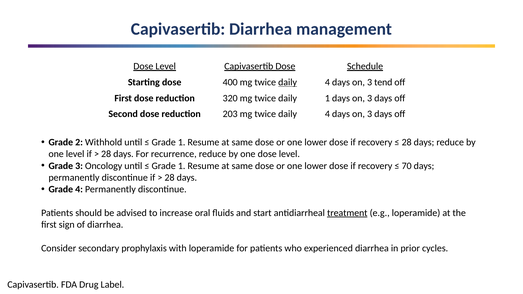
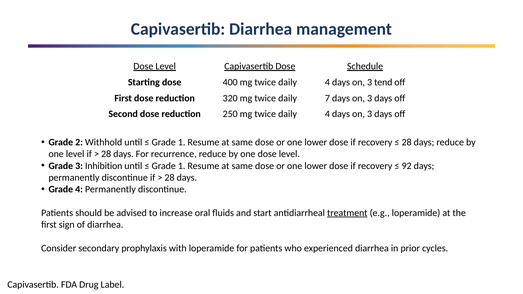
daily at (288, 82) underline: present -> none
daily 1: 1 -> 7
203: 203 -> 250
Oncology: Oncology -> Inhibition
70: 70 -> 92
